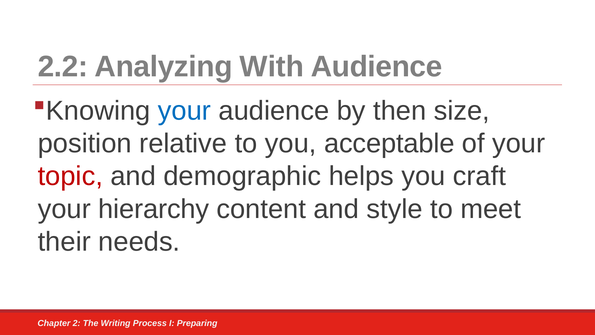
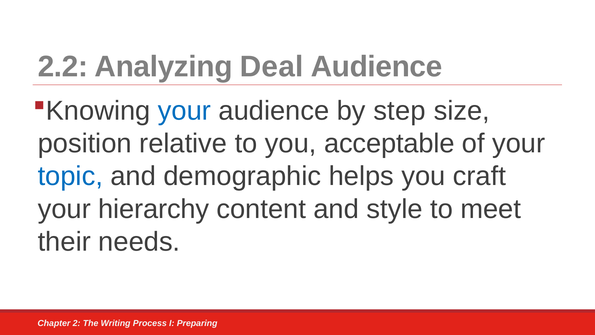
With: With -> Deal
then: then -> step
topic colour: red -> blue
